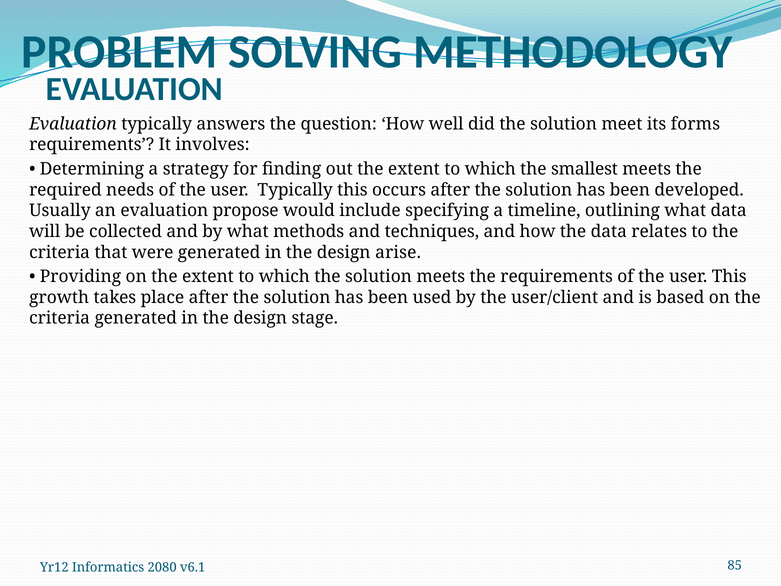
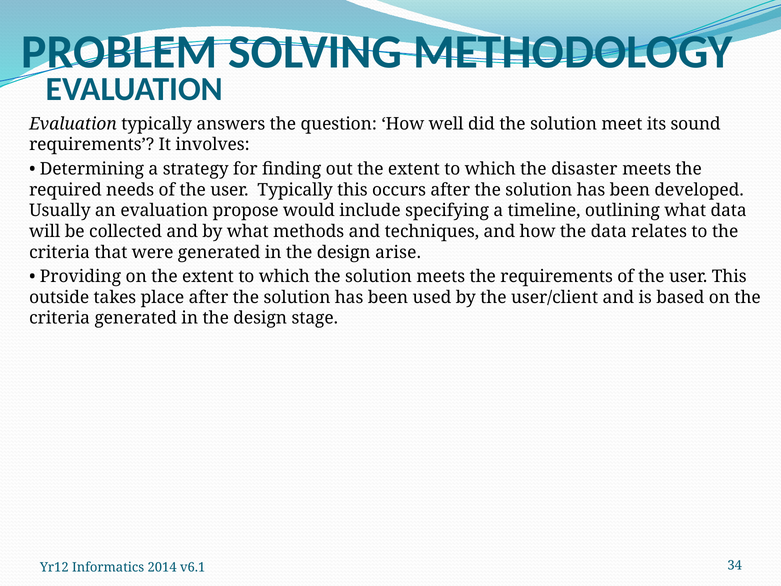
forms: forms -> sound
smallest: smallest -> disaster
growth: growth -> outside
2080: 2080 -> 2014
85: 85 -> 34
